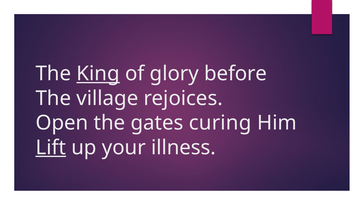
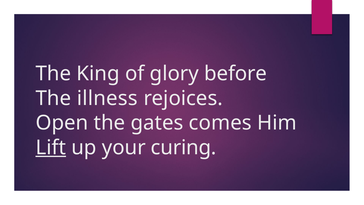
King underline: present -> none
village: village -> illness
curing: curing -> comes
illness: illness -> curing
